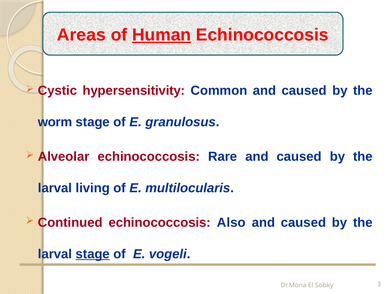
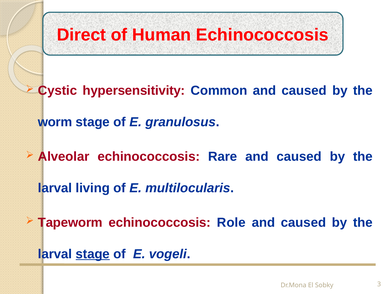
Areas: Areas -> Direct
Human underline: present -> none
Continued: Continued -> Tapeworm
Also: Also -> Role
